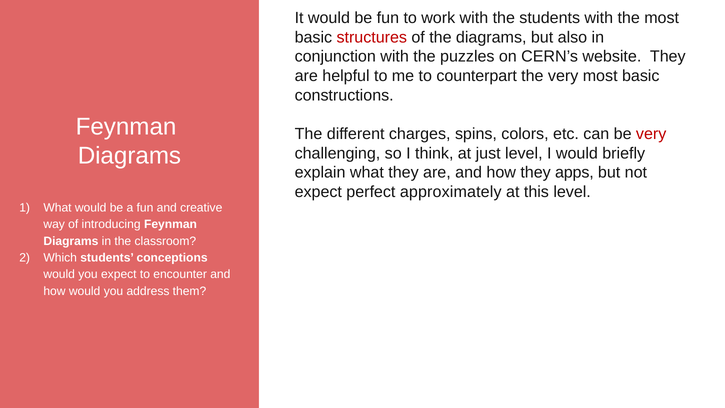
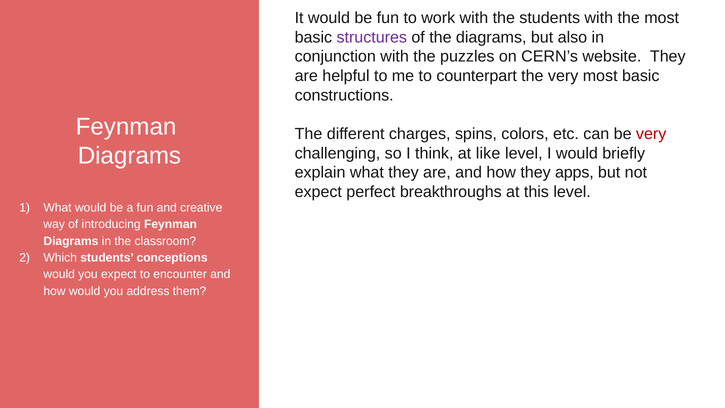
structures colour: red -> purple
just: just -> like
approximately: approximately -> breakthroughs
